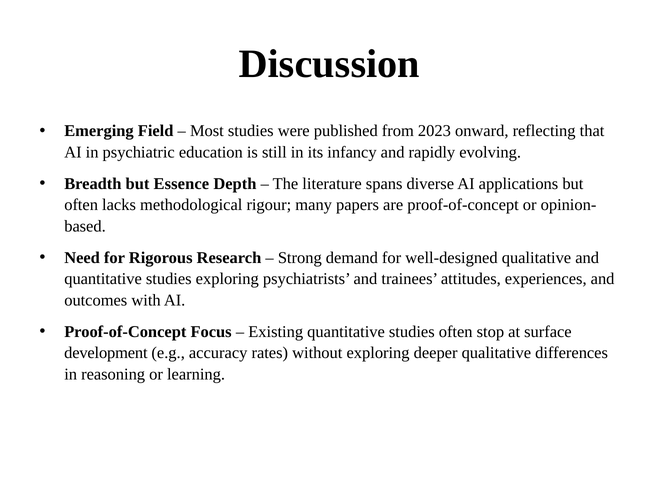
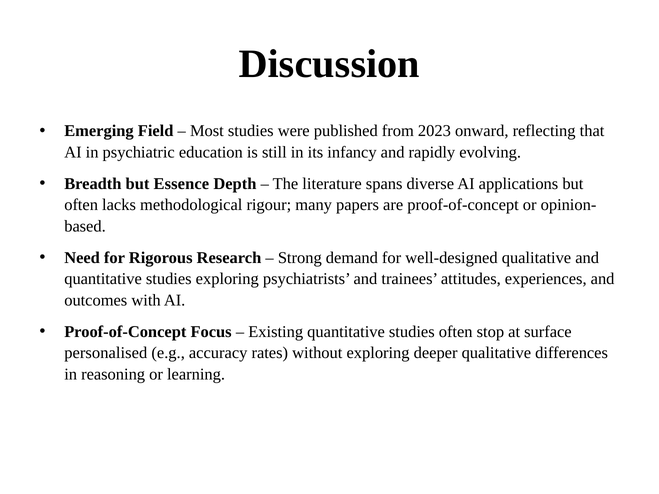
development: development -> personalised
